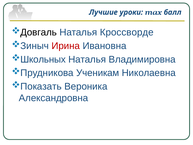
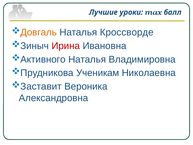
Довгаль colour: black -> orange
Школьных: Школьных -> Активного
Показать: Показать -> Заставит
